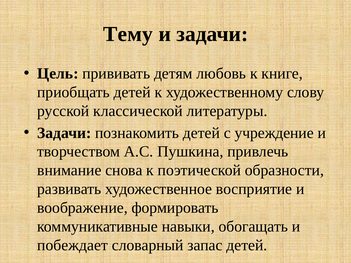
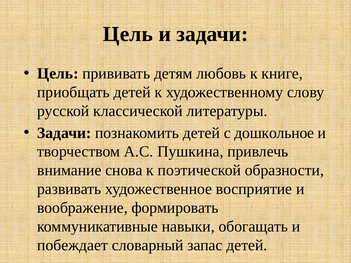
Тему at (128, 34): Тему -> Цель
учреждение: учреждение -> дошкольное
